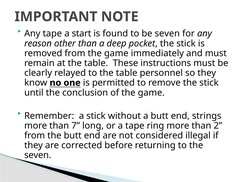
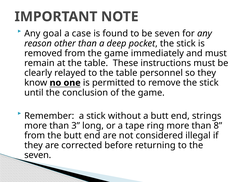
Any tape: tape -> goal
start: start -> case
7: 7 -> 3
2: 2 -> 8
